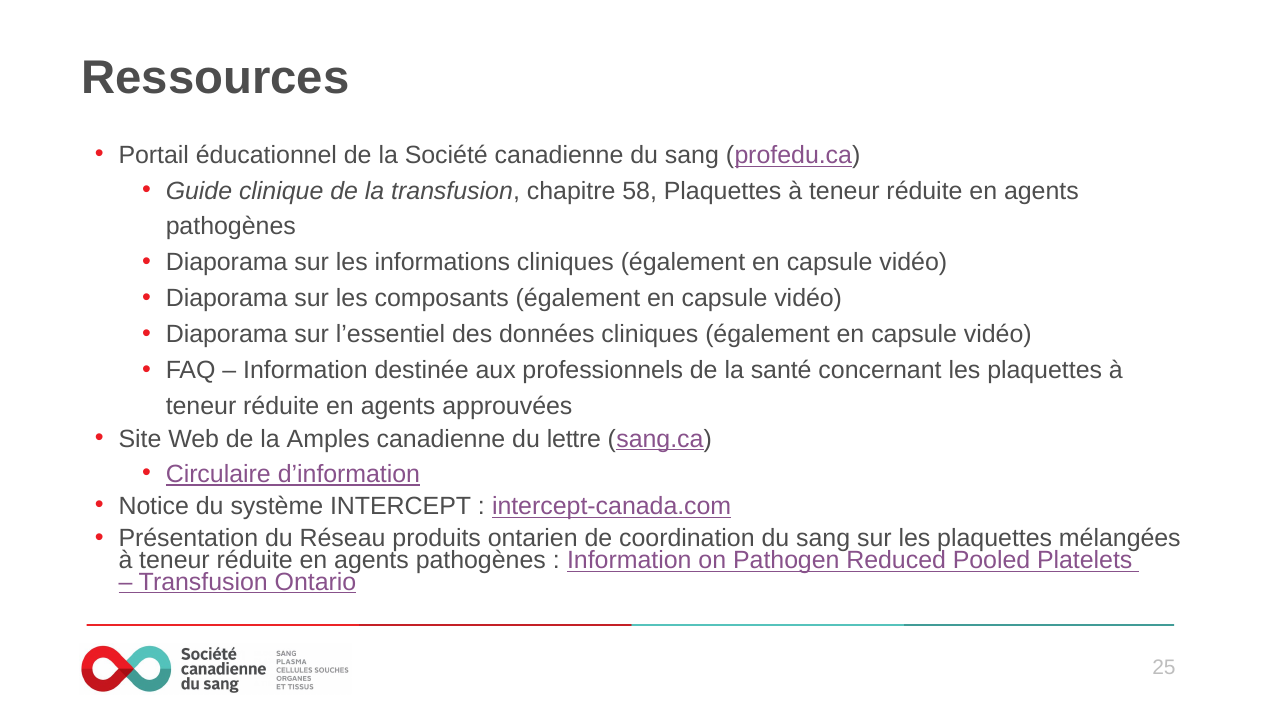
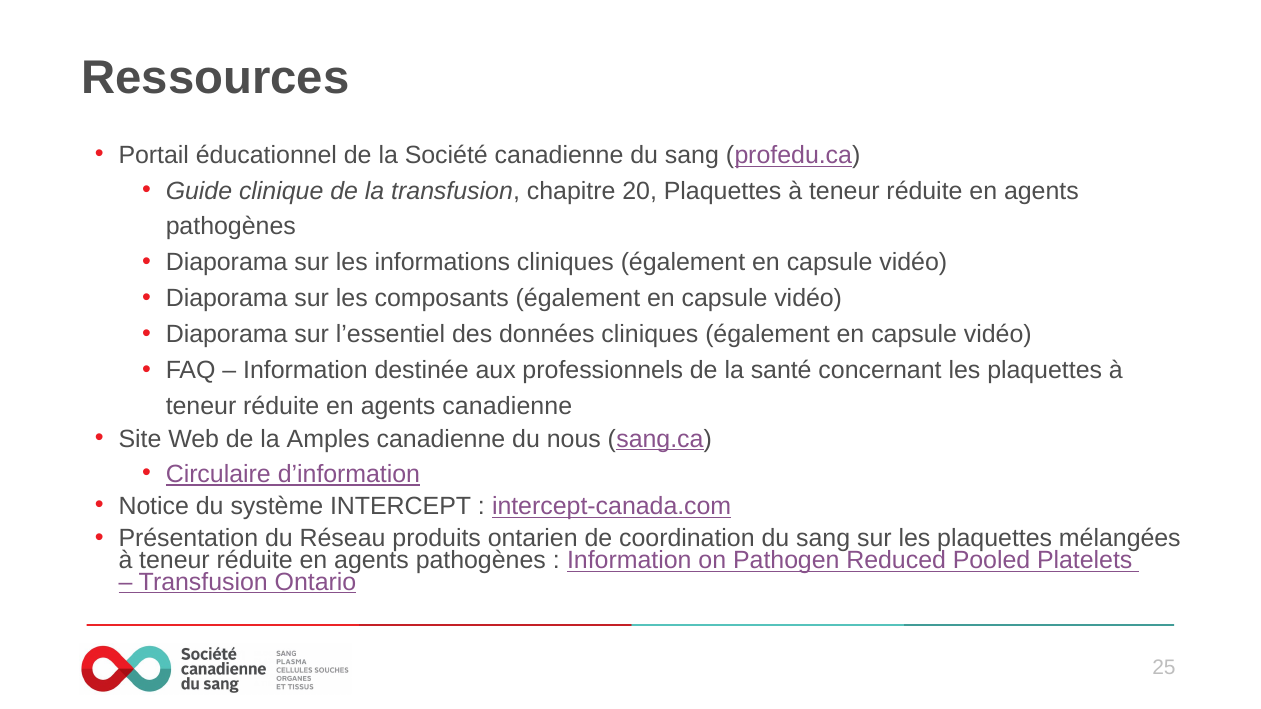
58: 58 -> 20
agents approuvées: approuvées -> canadienne
lettre: lettre -> nous
